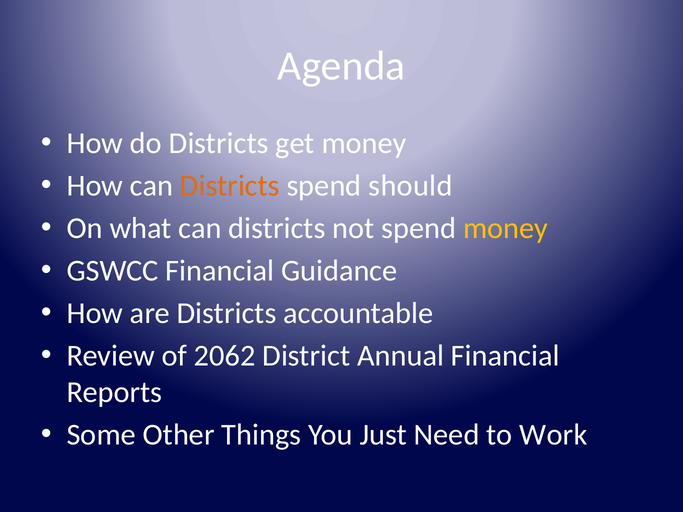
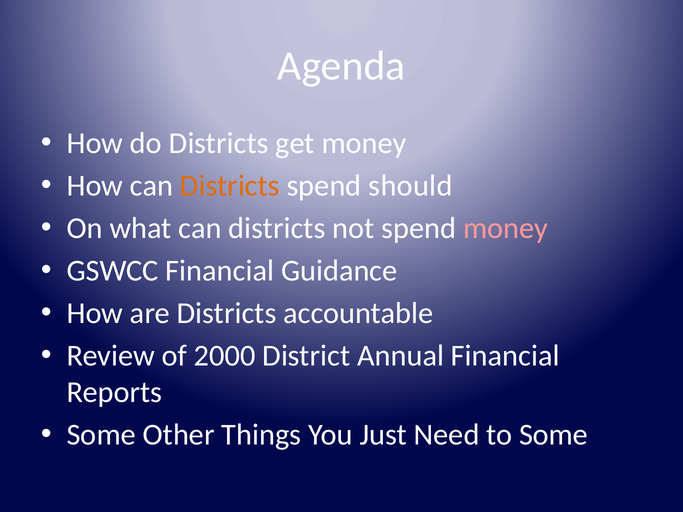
money at (506, 228) colour: yellow -> pink
2062: 2062 -> 2000
to Work: Work -> Some
